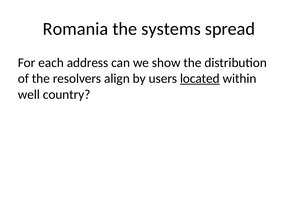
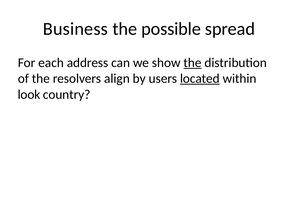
Romania: Romania -> Business
systems: systems -> possible
the at (192, 63) underline: none -> present
well: well -> look
